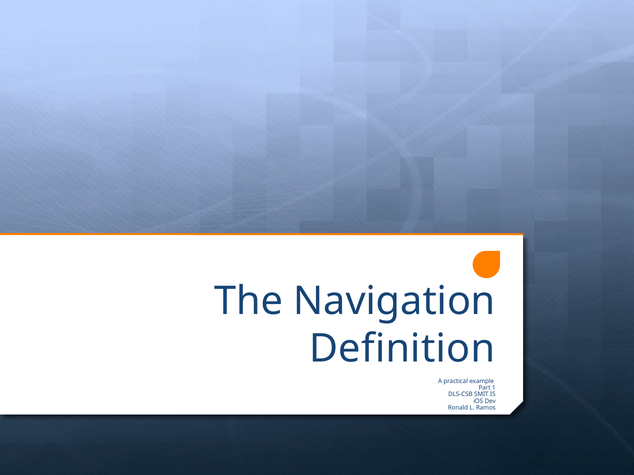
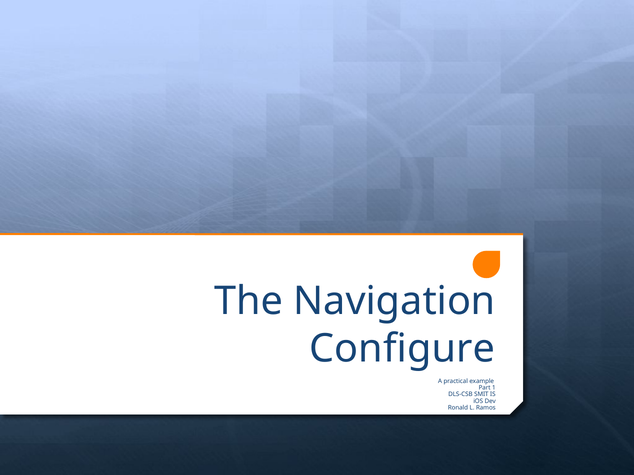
Definition: Definition -> Configure
